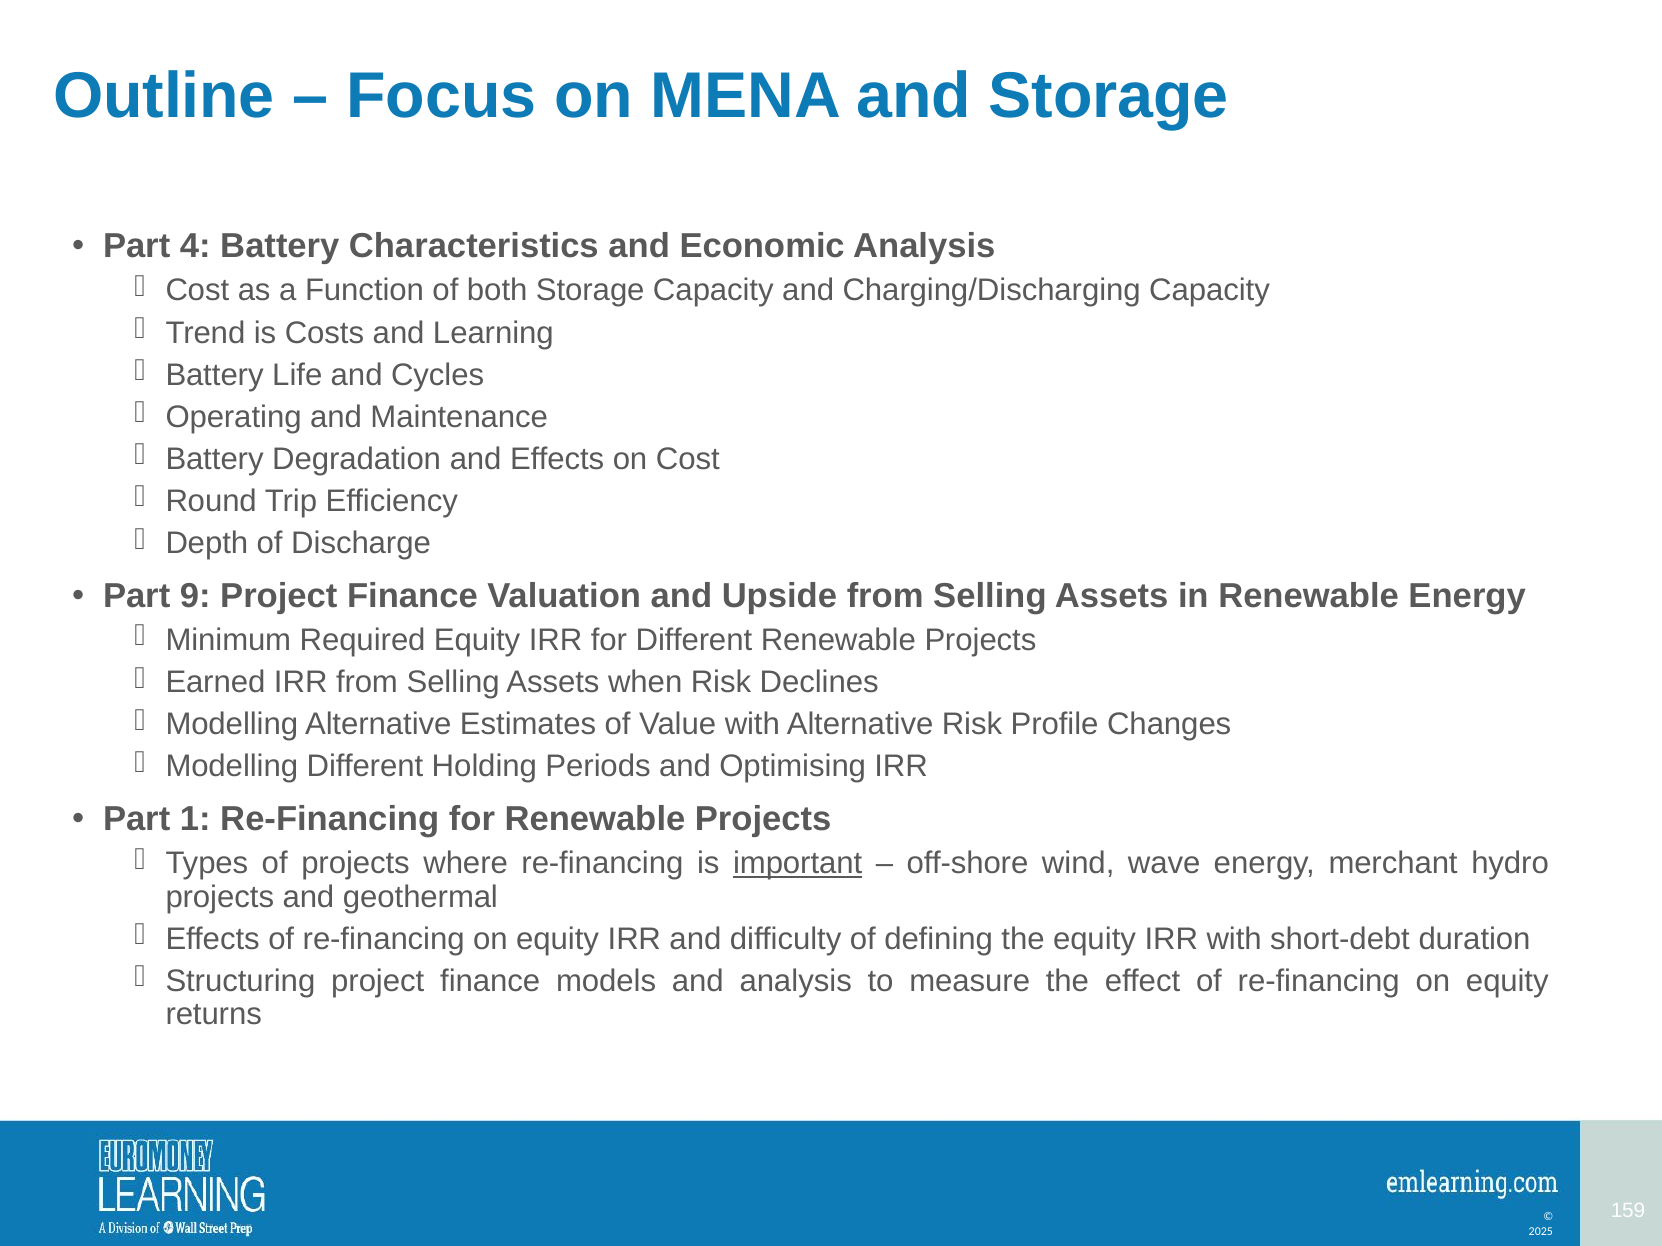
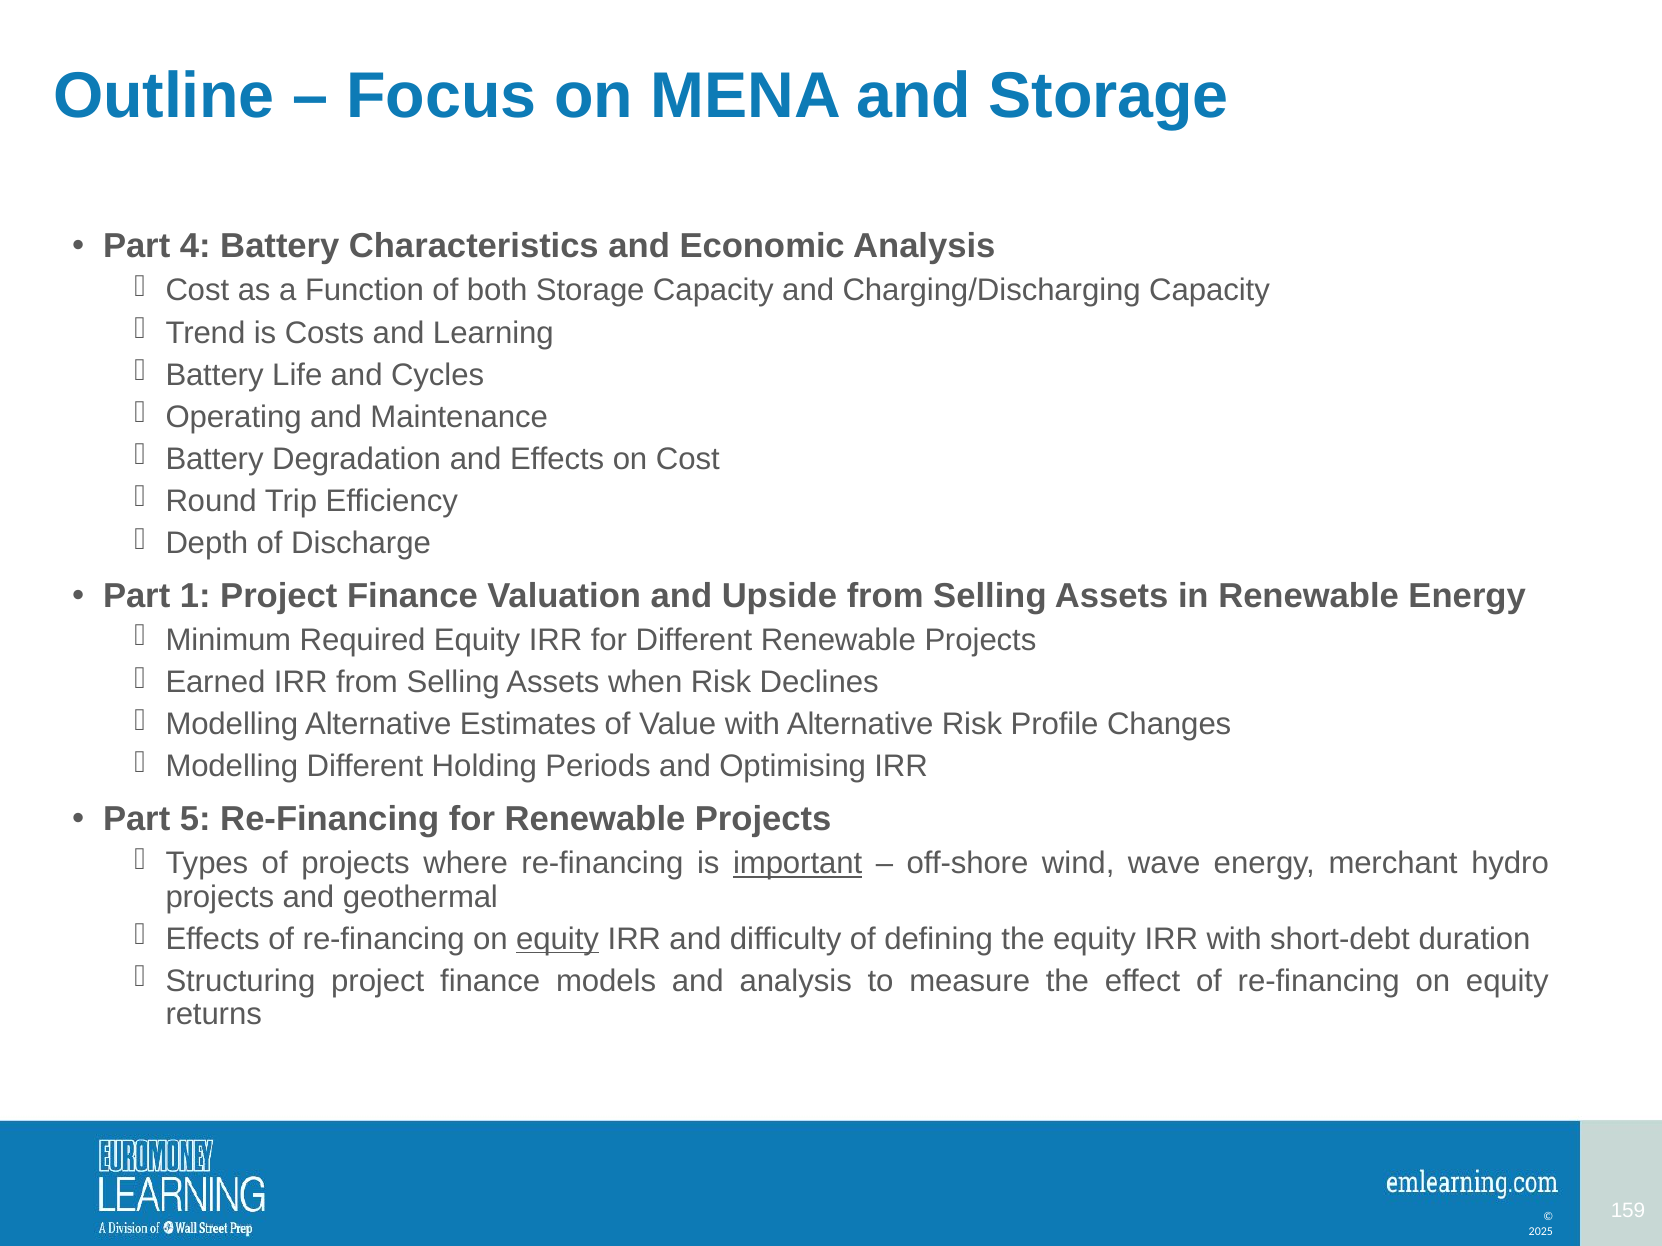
9: 9 -> 1
1: 1 -> 5
equity at (558, 939) underline: none -> present
